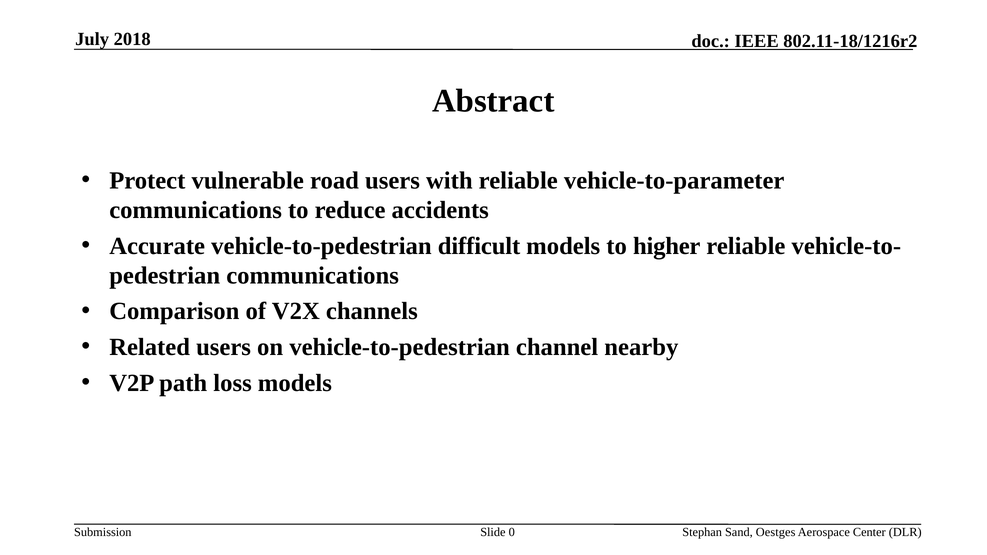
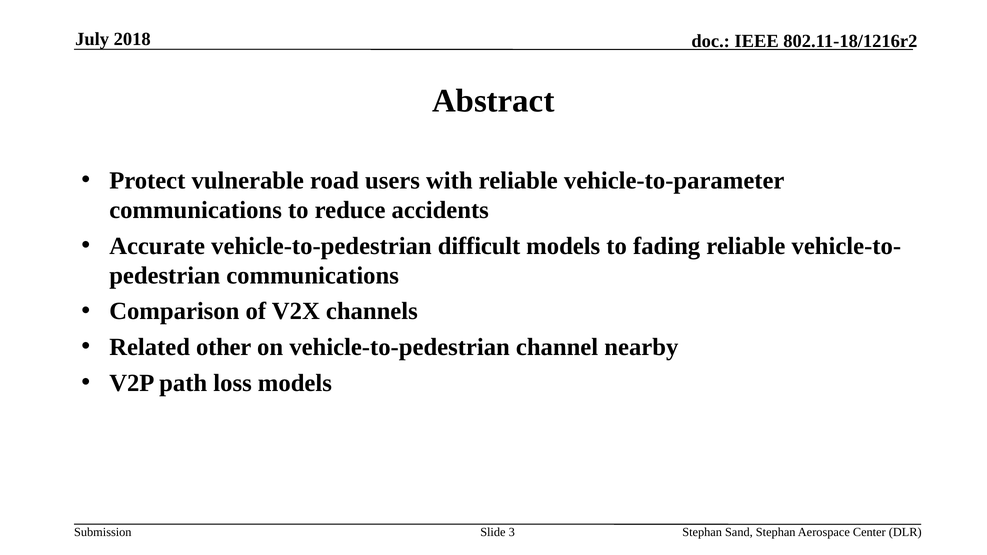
higher: higher -> fading
Related users: users -> other
0: 0 -> 3
Sand Oestges: Oestges -> Stephan
